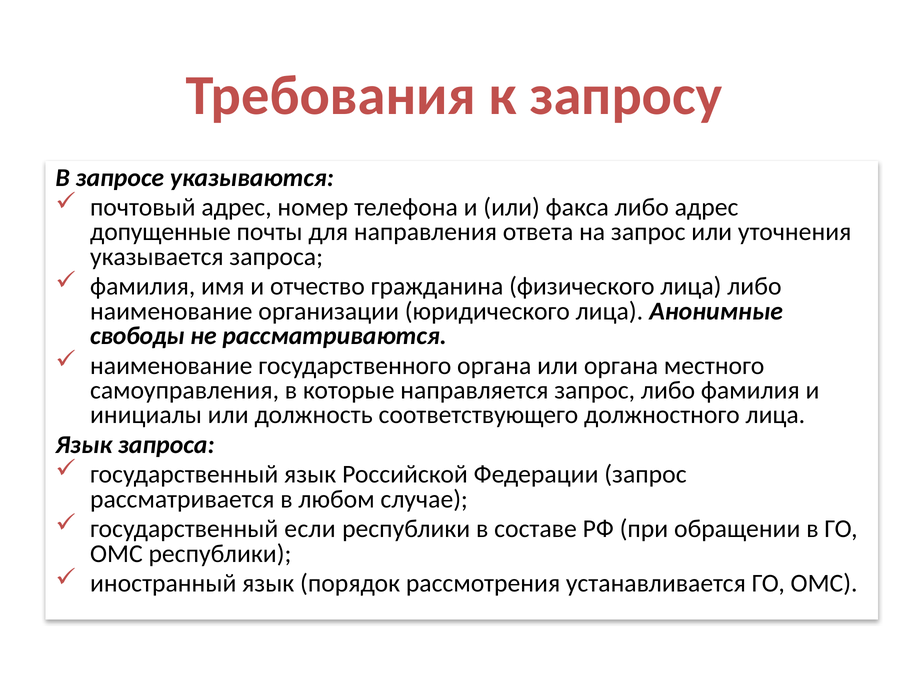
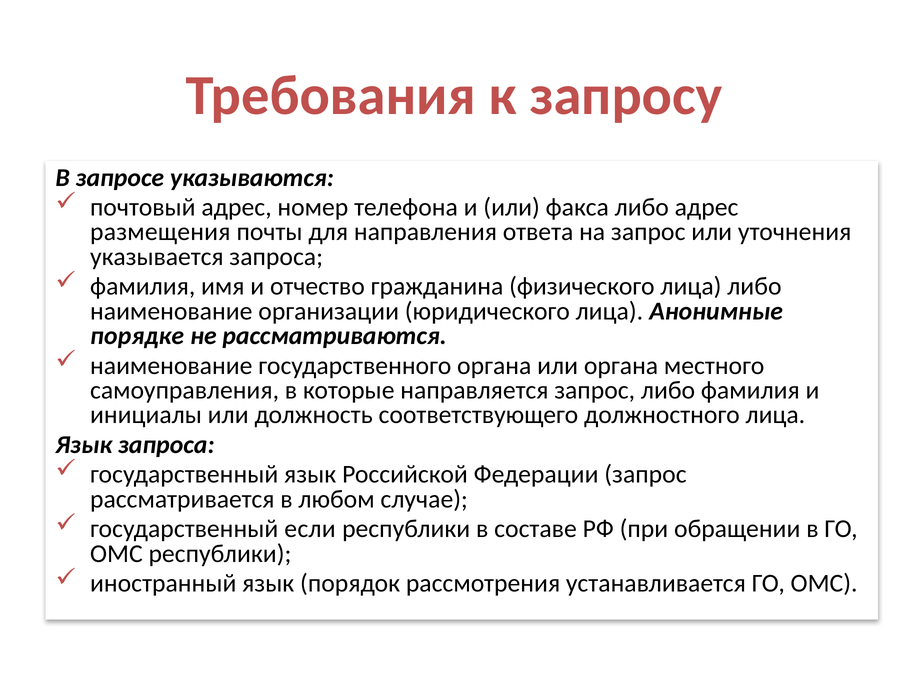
допущенные: допущенные -> размещения
свободы: свободы -> порядке
